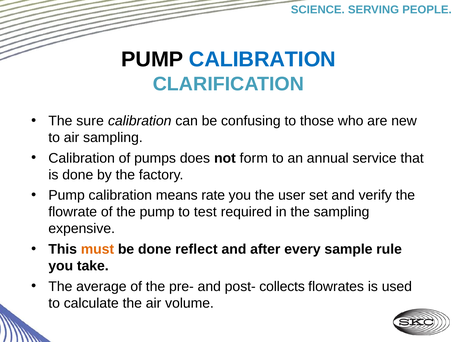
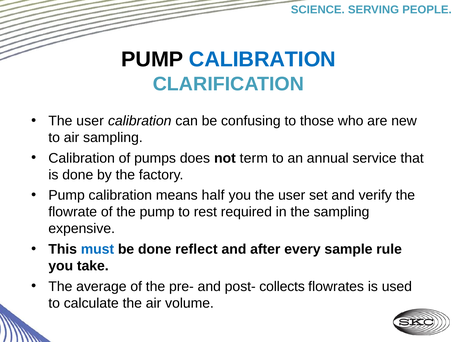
sure at (90, 121): sure -> user
form: form -> term
rate: rate -> half
test: test -> rest
must colour: orange -> blue
